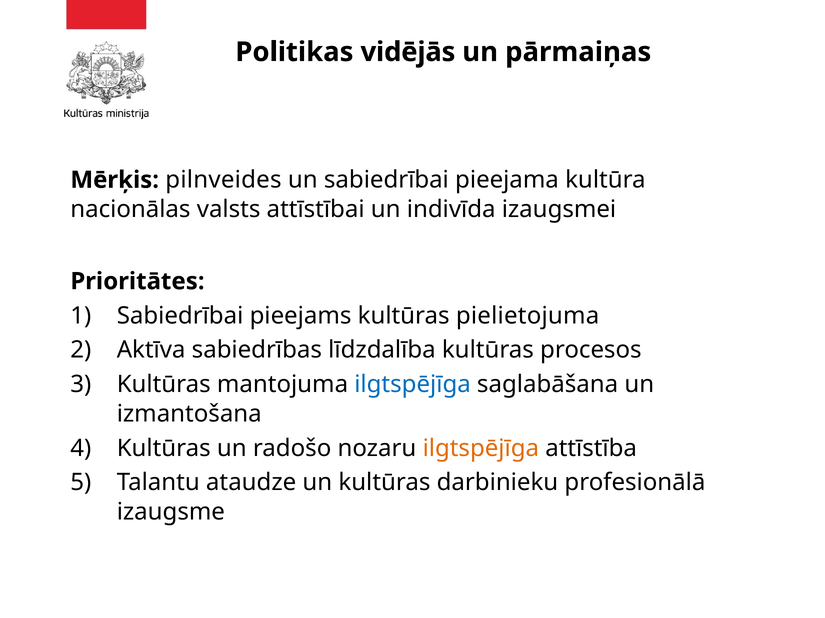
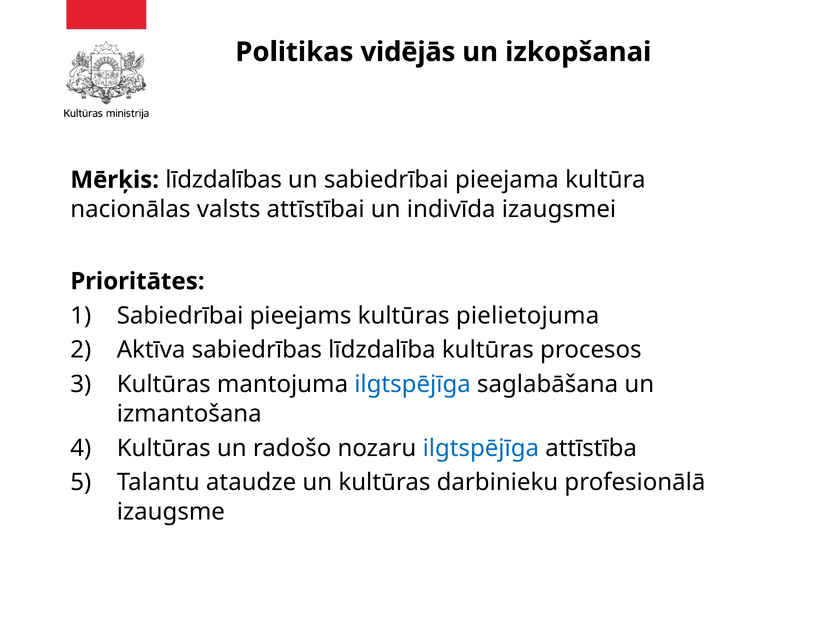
pārmaiņas: pārmaiņas -> izkopšanai
pilnveides: pilnveides -> līdzdalības
ilgtspējīga at (481, 449) colour: orange -> blue
